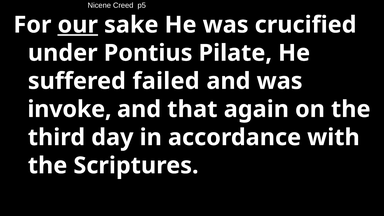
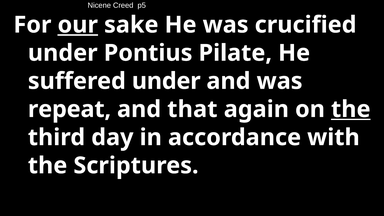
suffered failed: failed -> under
invoke: invoke -> repeat
the at (351, 109) underline: none -> present
